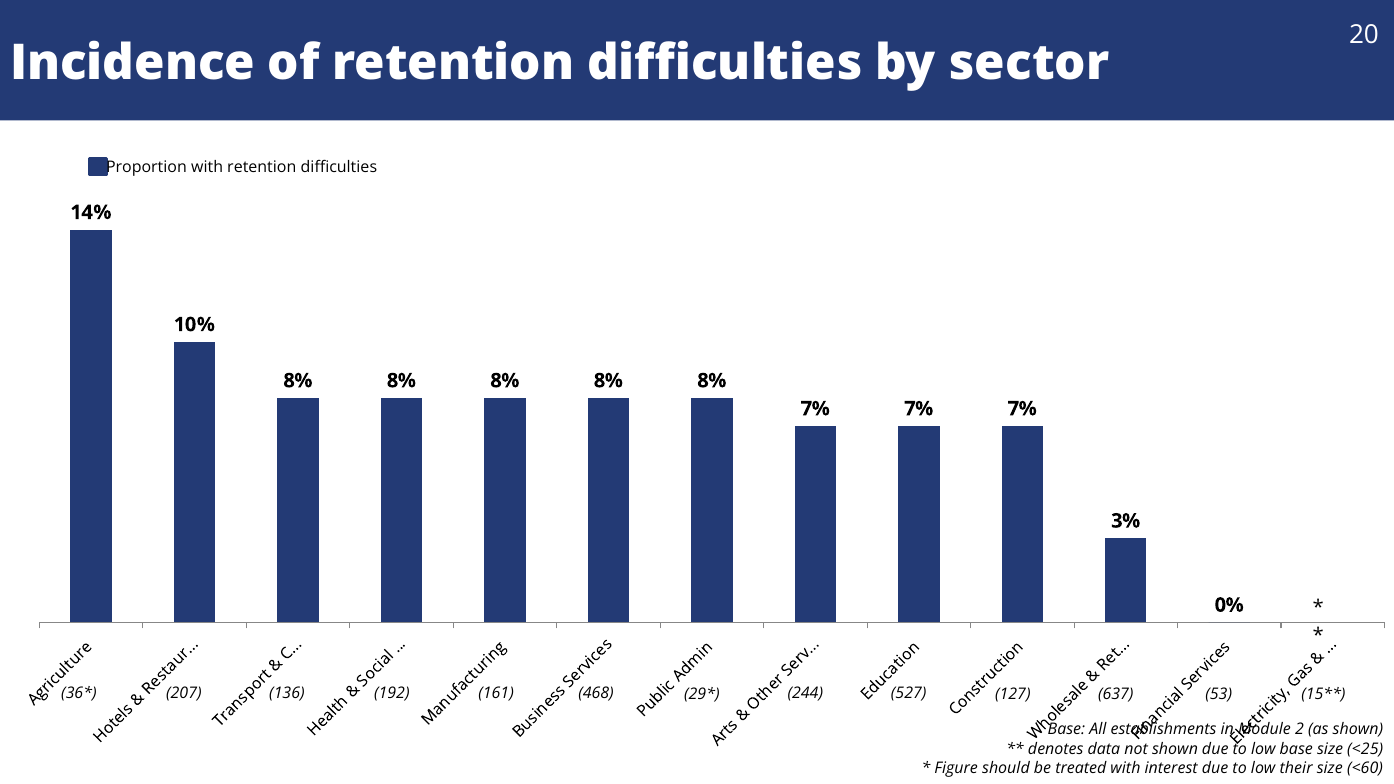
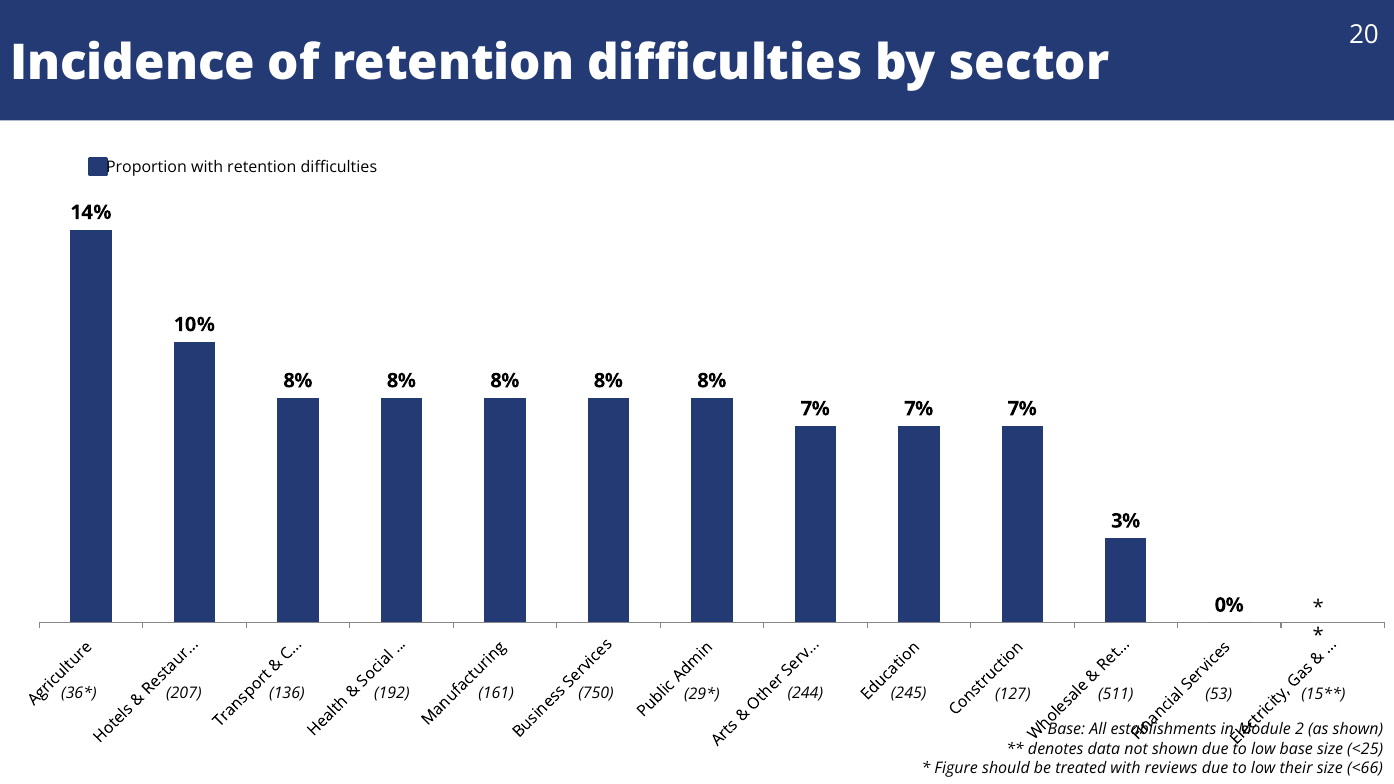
468: 468 -> 750
527: 527 -> 245
637: 637 -> 511
interest: interest -> reviews
<60: <60 -> <66
